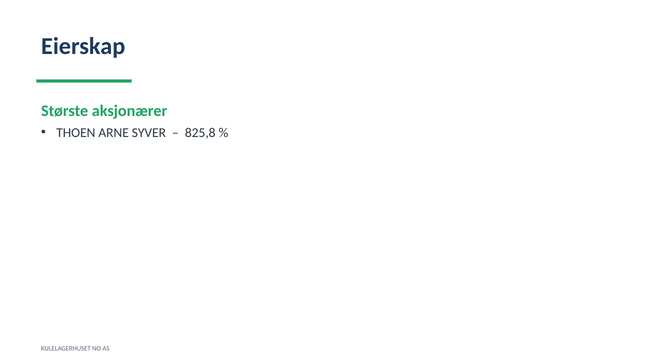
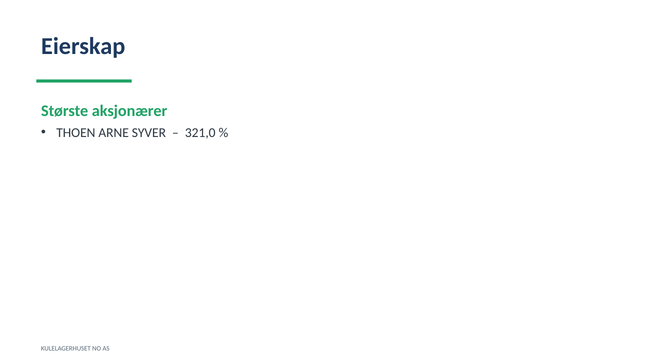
825,8: 825,8 -> 321,0
